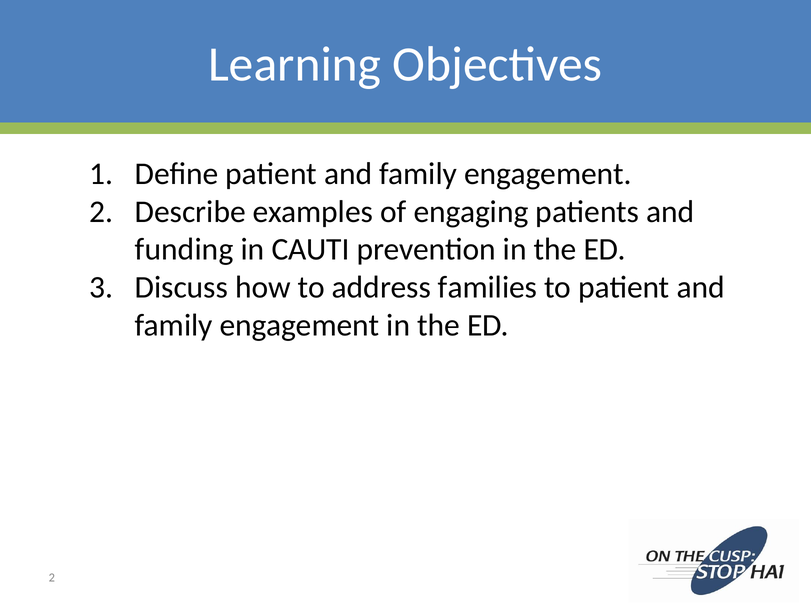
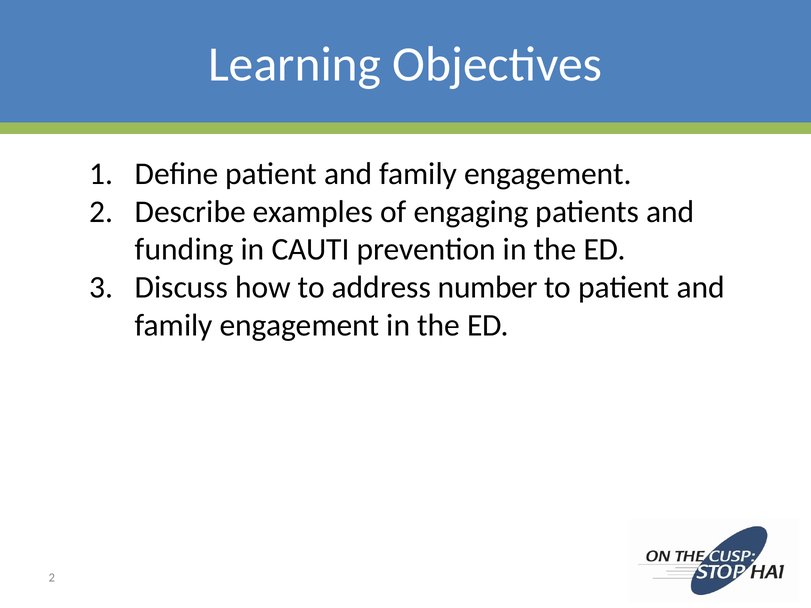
families: families -> number
